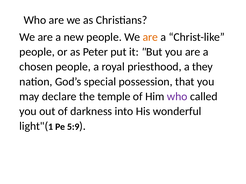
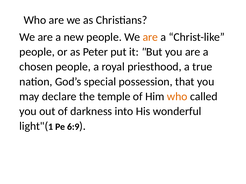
they: they -> true
who at (177, 97) colour: purple -> orange
5:9: 5:9 -> 6:9
